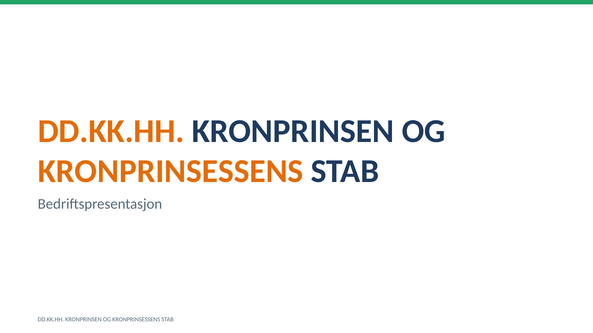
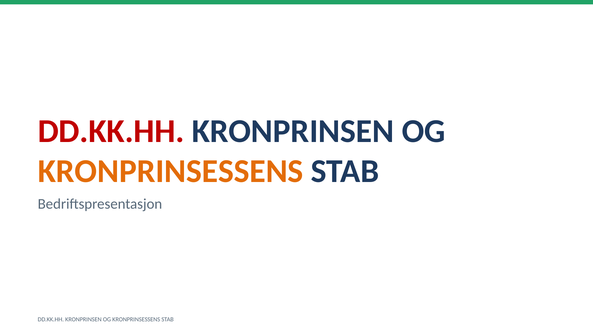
DD.KK.HH at (111, 132) colour: orange -> red
